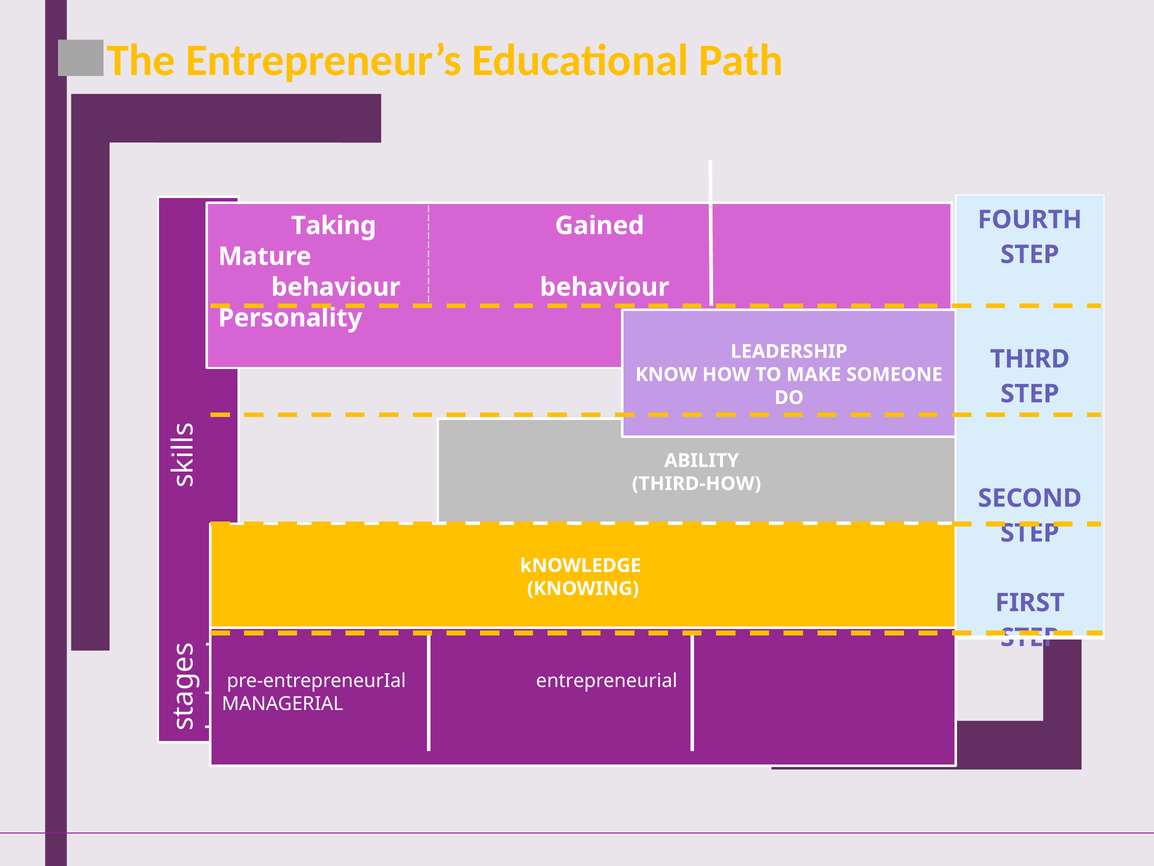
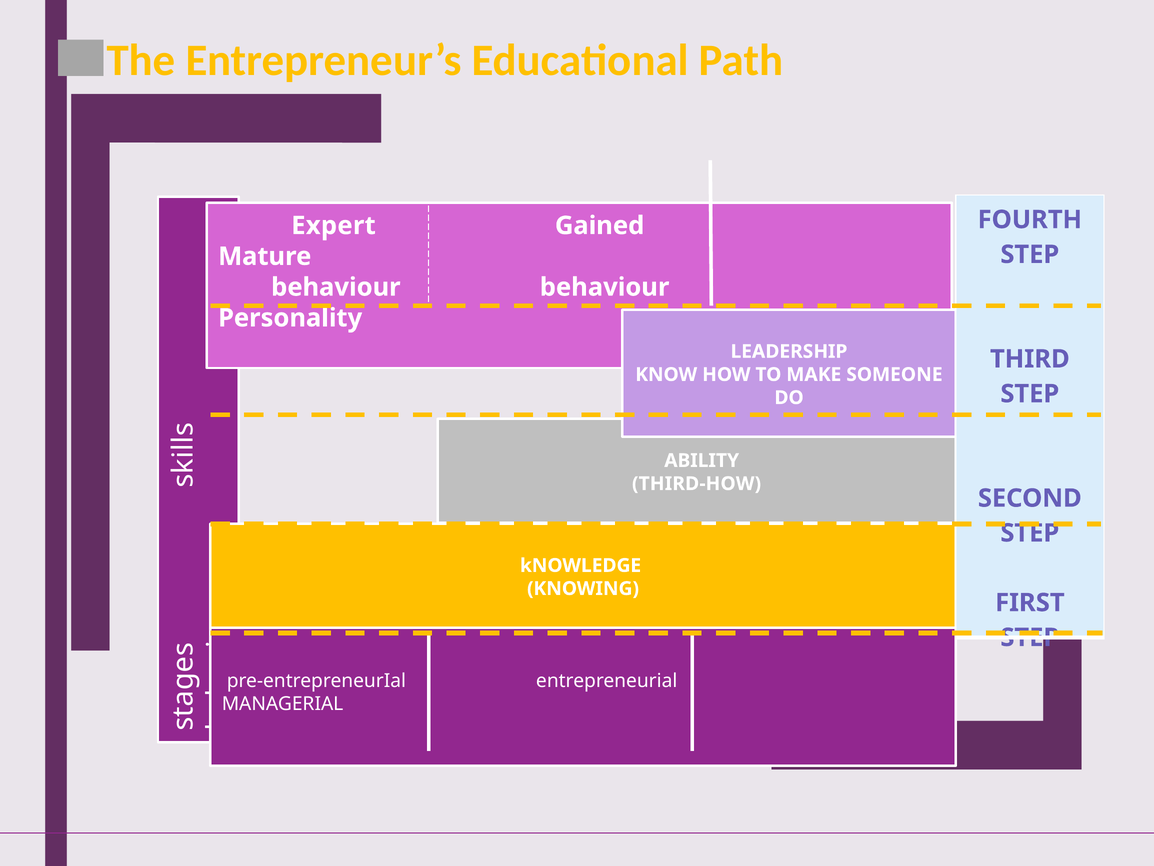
Taking: Taking -> Expert
